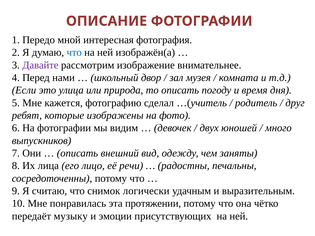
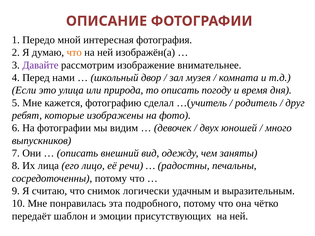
что at (74, 53) colour: blue -> orange
протяжении: протяжении -> подробного
музыку: музыку -> шаблон
